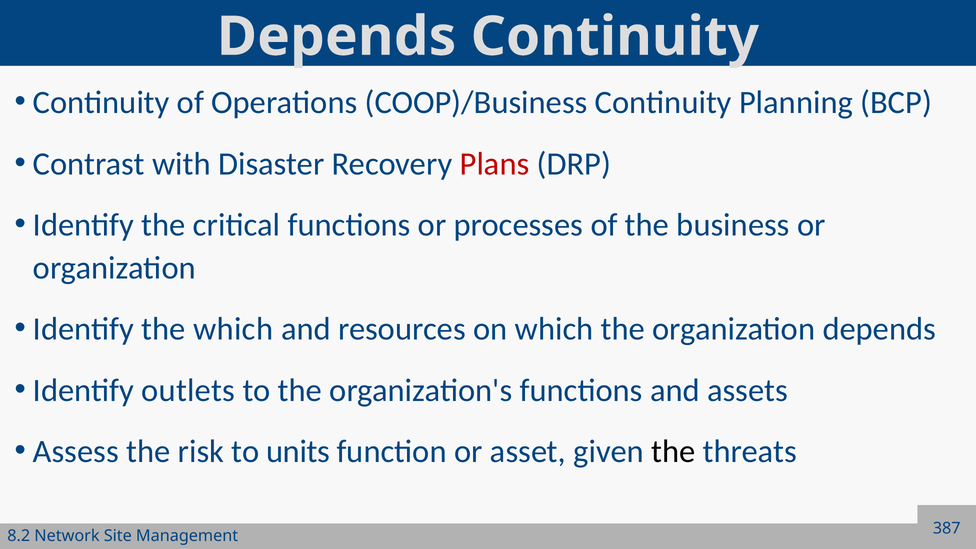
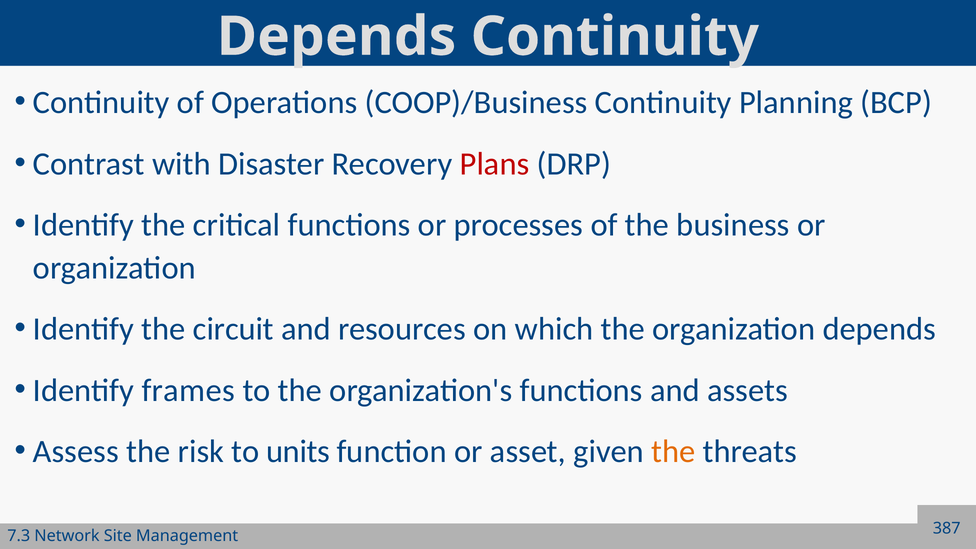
the which: which -> circuit
outlets: outlets -> frames
the at (673, 452) colour: black -> orange
8.2: 8.2 -> 7.3
